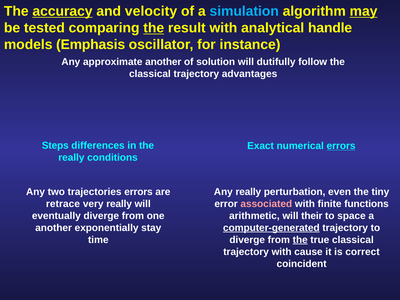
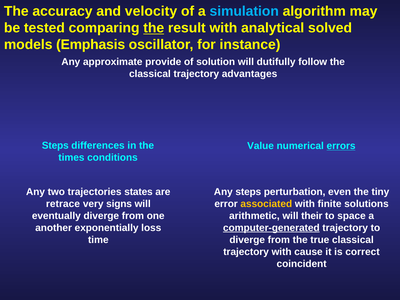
accuracy underline: present -> none
may underline: present -> none
handle: handle -> solved
approximate another: another -> provide
Exact: Exact -> Value
really at (71, 157): really -> times
trajectories errors: errors -> states
Any really: really -> steps
very really: really -> signs
associated colour: pink -> yellow
functions: functions -> solutions
stay: stay -> loss
the at (300, 240) underline: present -> none
